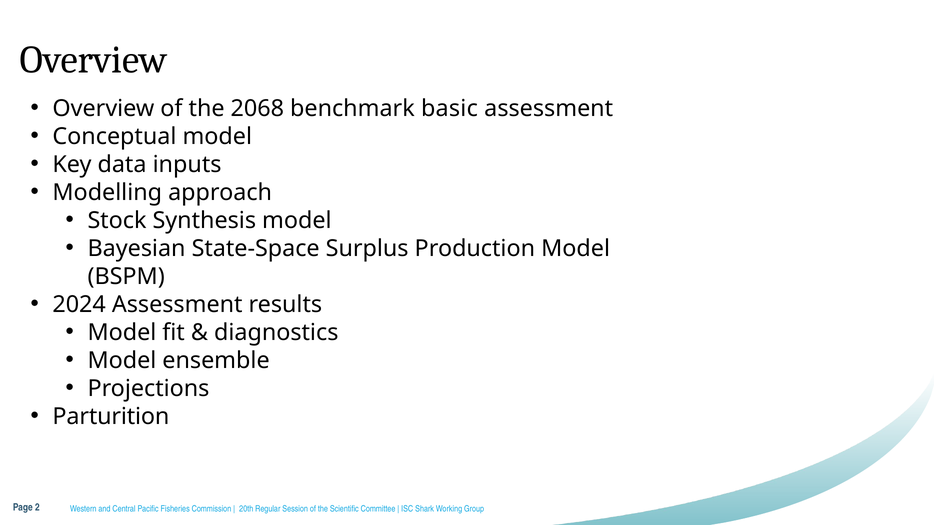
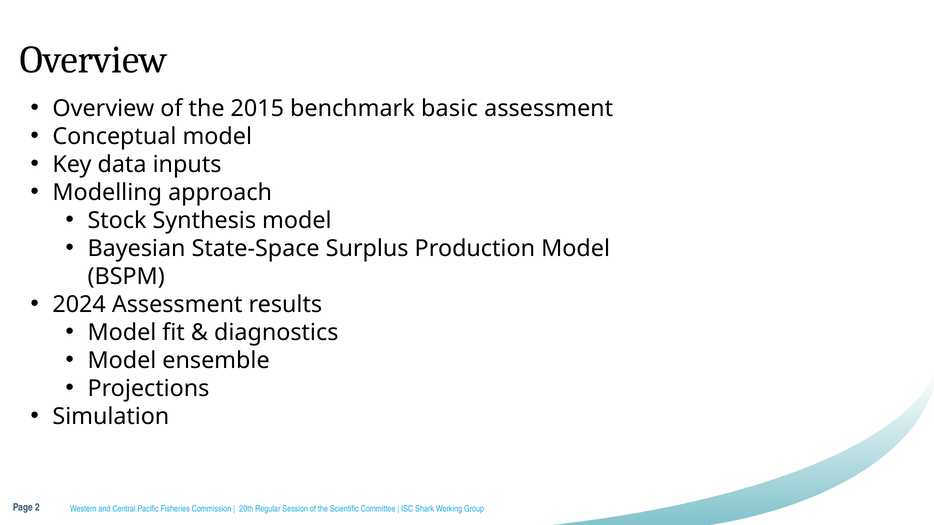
2068: 2068 -> 2015
Parturition: Parturition -> Simulation
